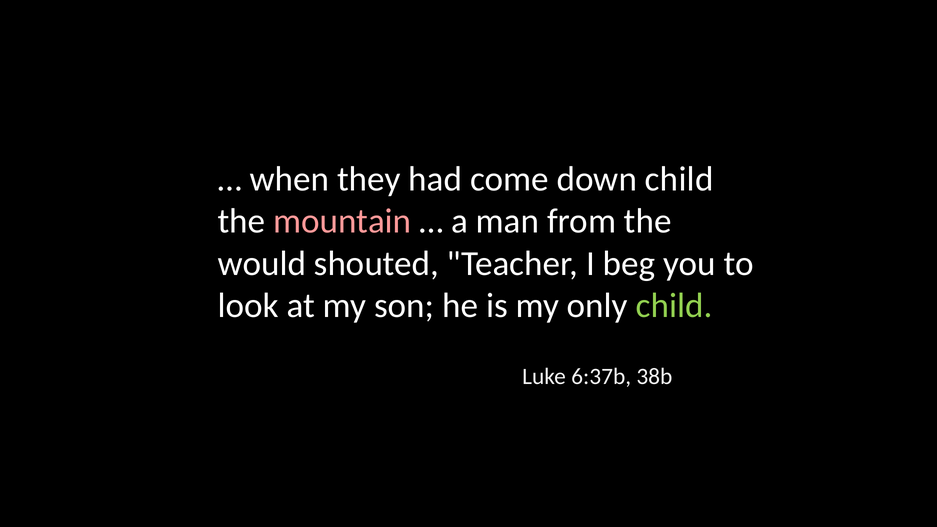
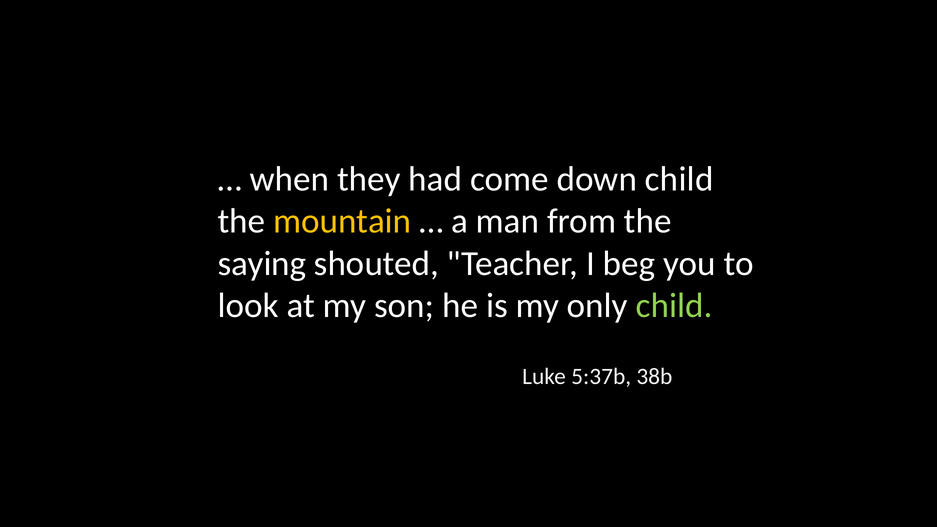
mountain colour: pink -> yellow
would: would -> saying
6:37b: 6:37b -> 5:37b
